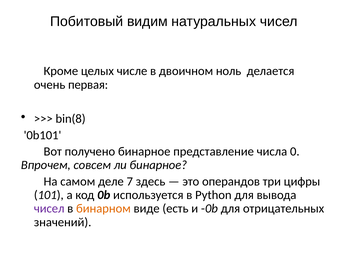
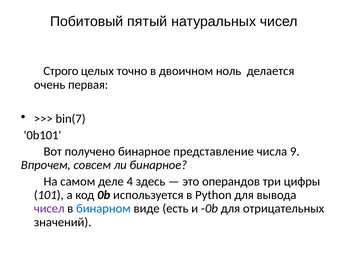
видим: видим -> пятый
Кроме: Кроме -> Строго
числе: числе -> точно
bin(8: bin(8 -> bin(7
0: 0 -> 9
7: 7 -> 4
бинарном colour: orange -> blue
